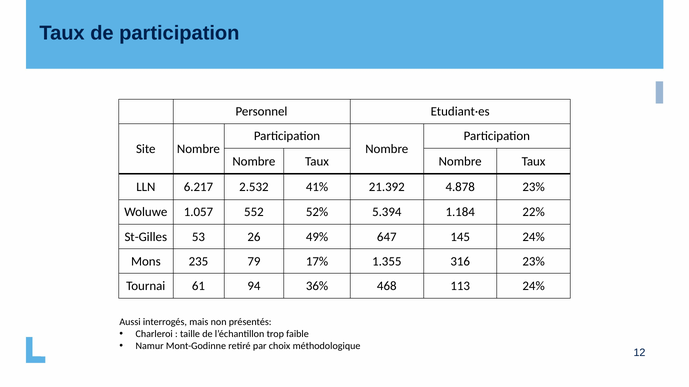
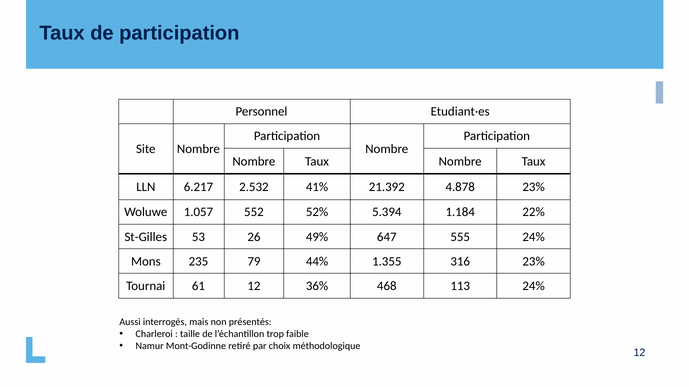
145: 145 -> 555
17%: 17% -> 44%
61 94: 94 -> 12
